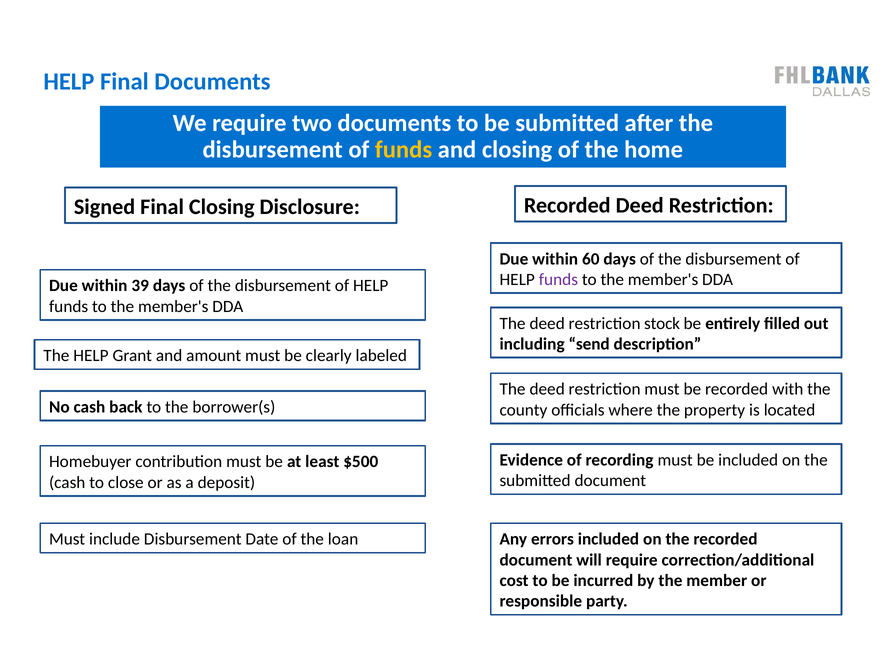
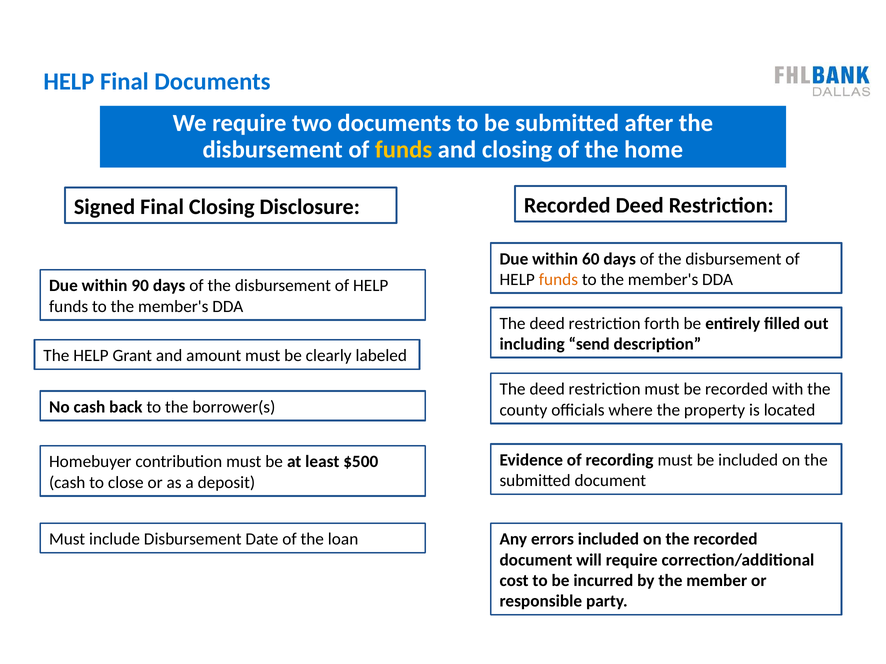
funds at (558, 280) colour: purple -> orange
39: 39 -> 90
stock: stock -> forth
